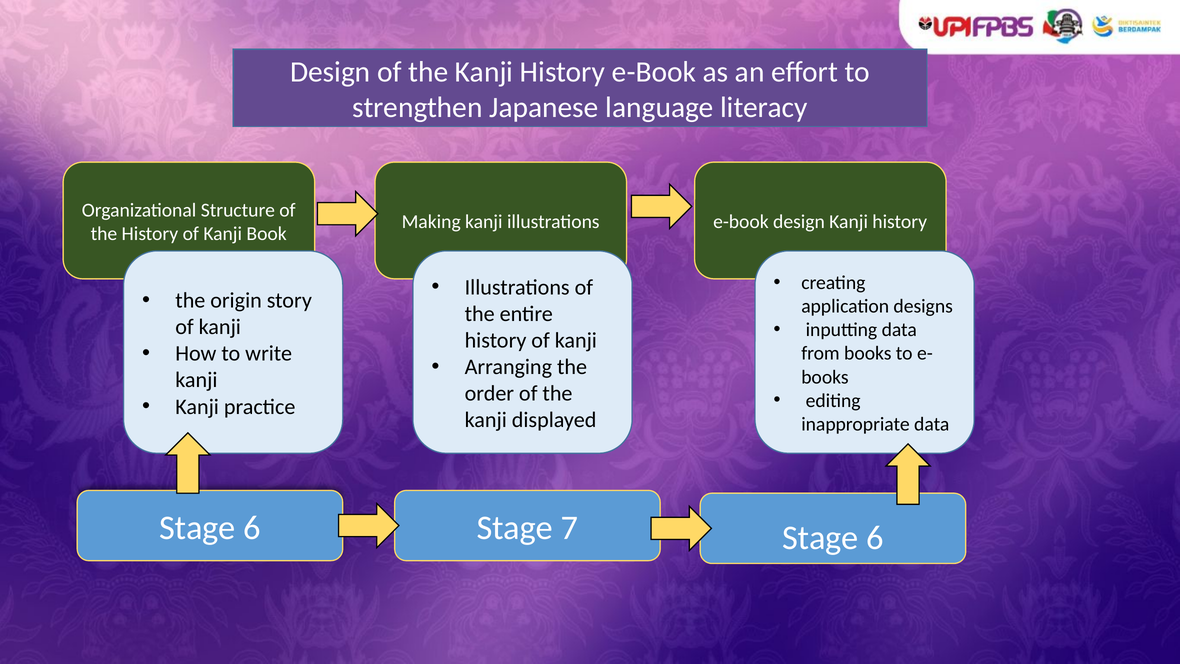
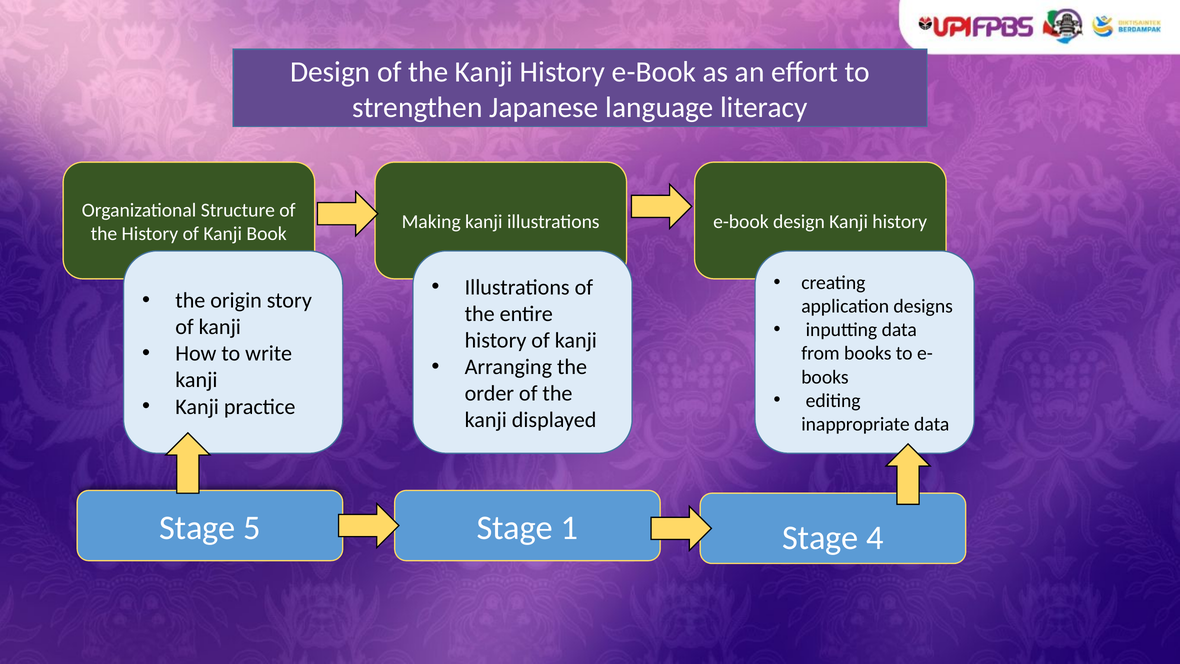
6 at (252, 528): 6 -> 5
7: 7 -> 1
6 at (875, 538): 6 -> 4
